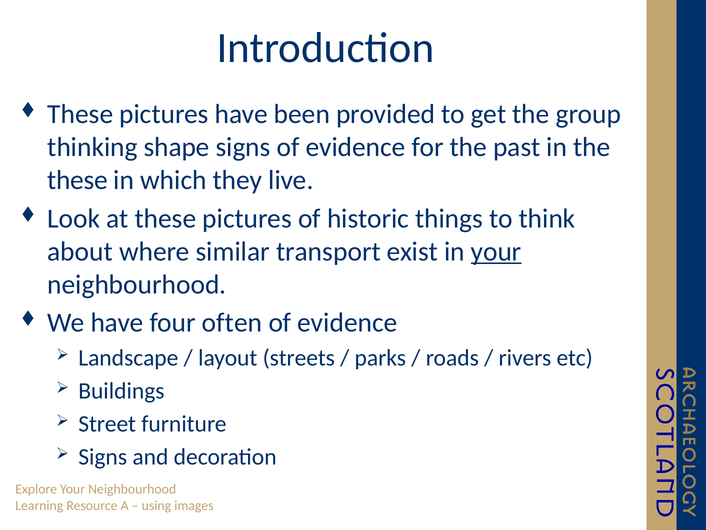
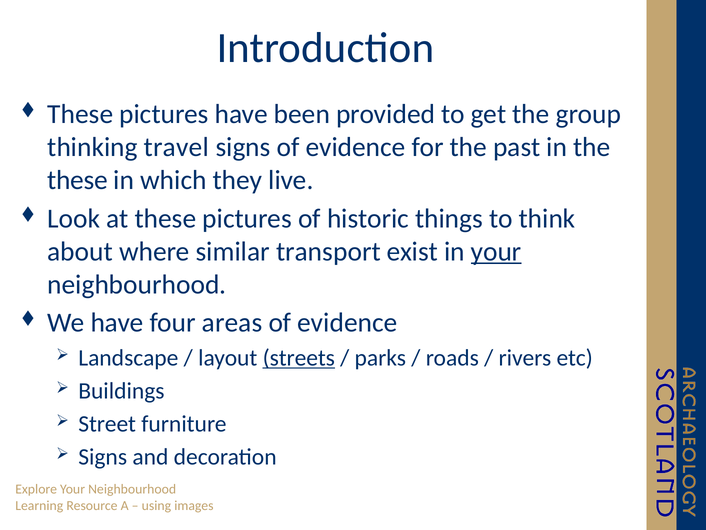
shape: shape -> travel
often: often -> areas
streets underline: none -> present
